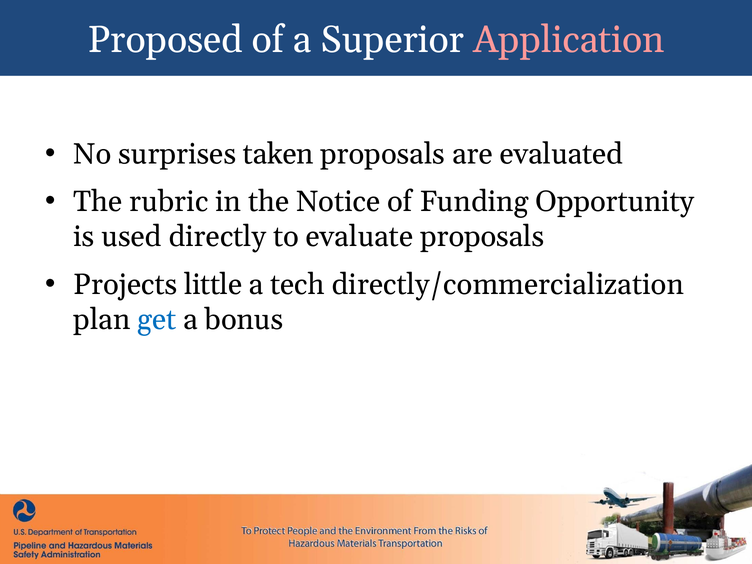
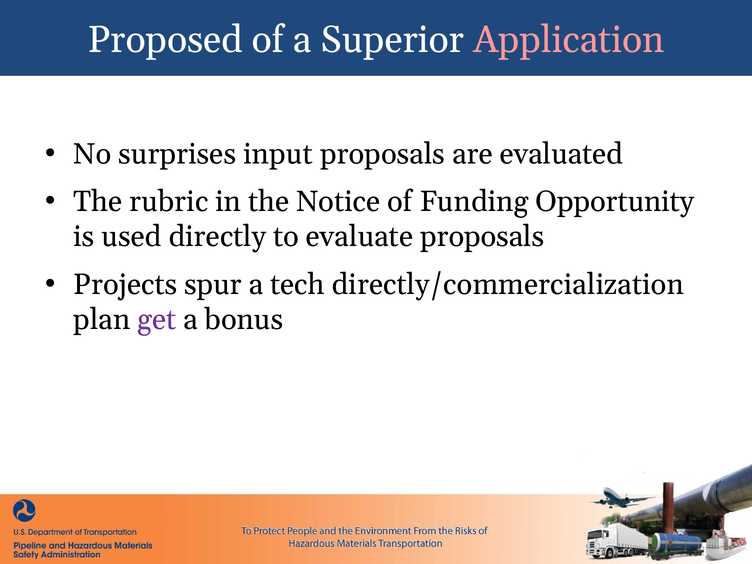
taken: taken -> input
little: little -> spur
get colour: blue -> purple
